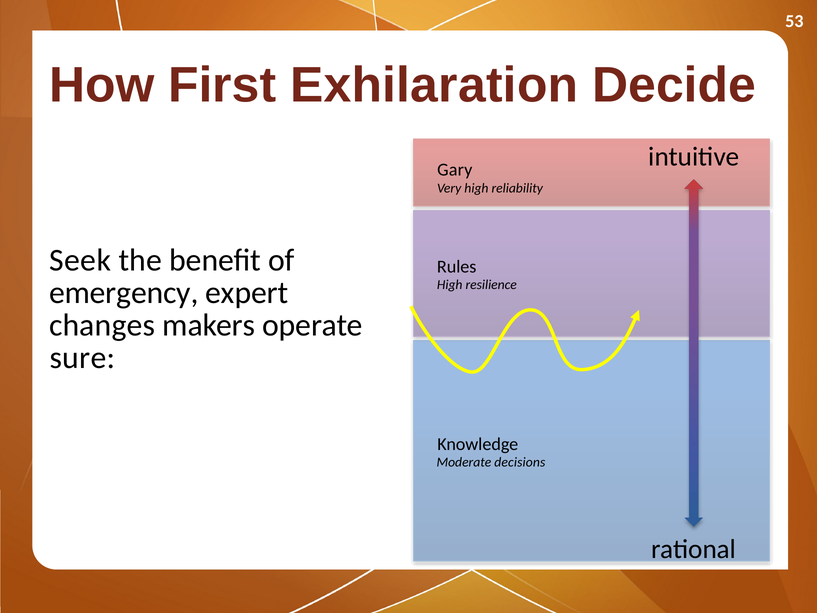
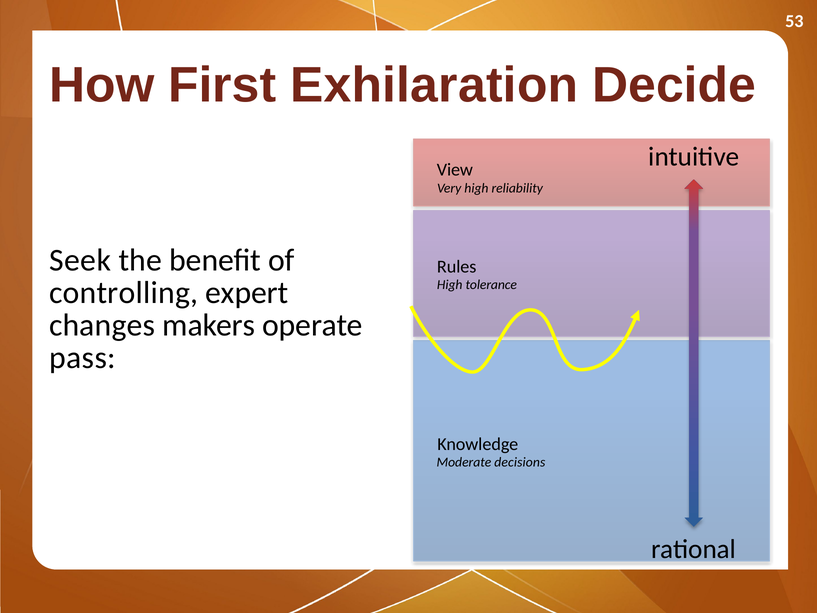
Gary: Gary -> View
resilience: resilience -> tolerance
emergency: emergency -> controlling
sure: sure -> pass
